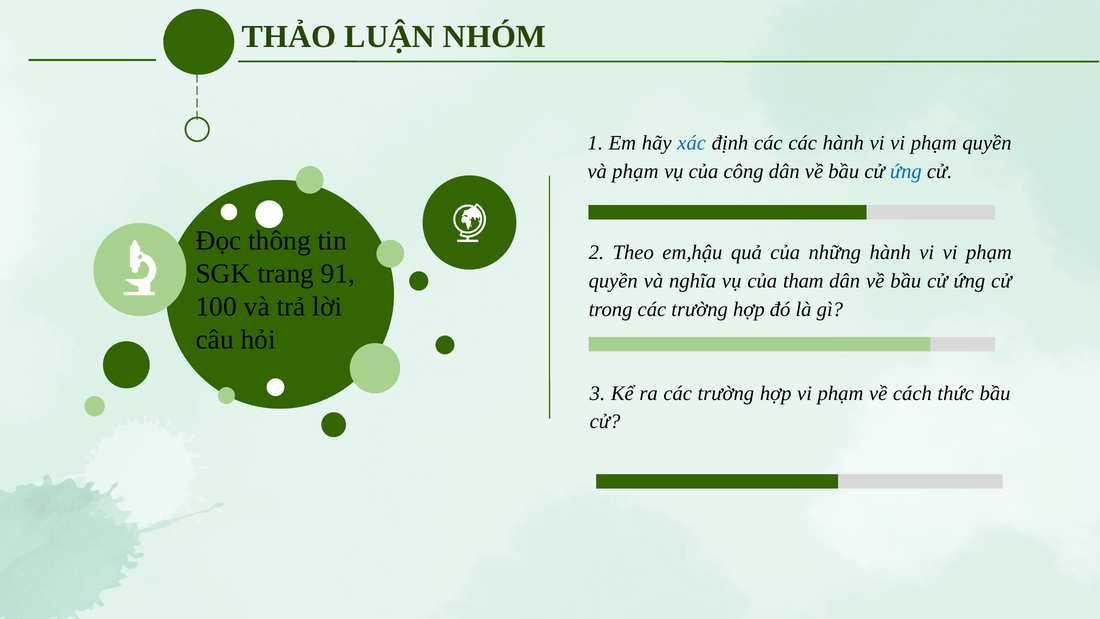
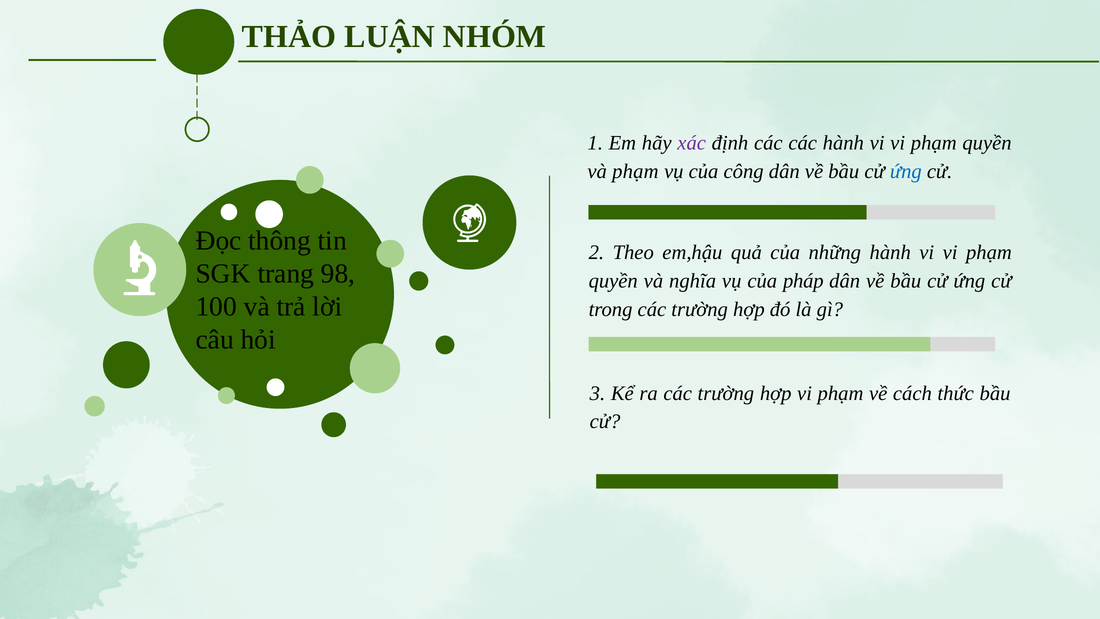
xác colour: blue -> purple
91: 91 -> 98
tham: tham -> pháp
